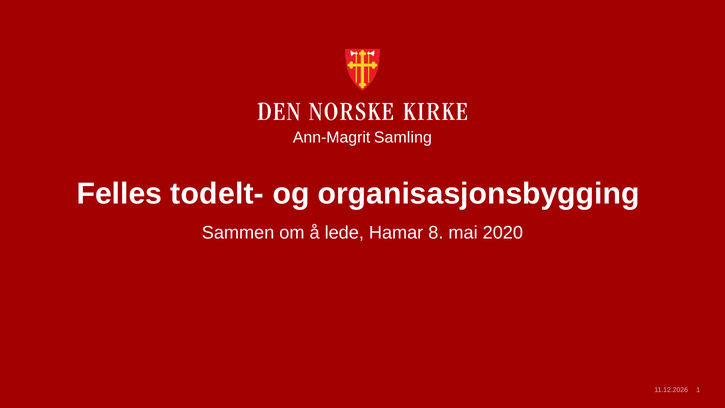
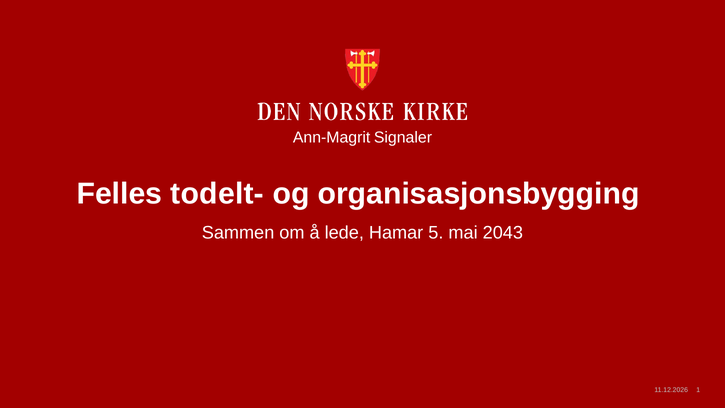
Samling: Samling -> Signaler
8: 8 -> 5
2020: 2020 -> 2043
